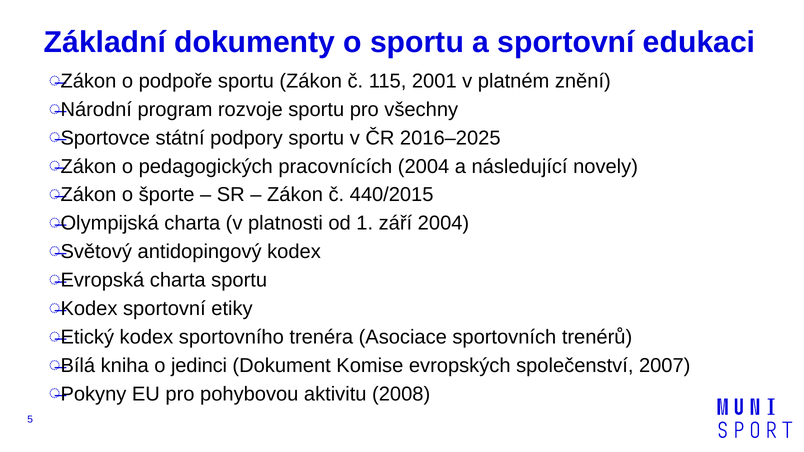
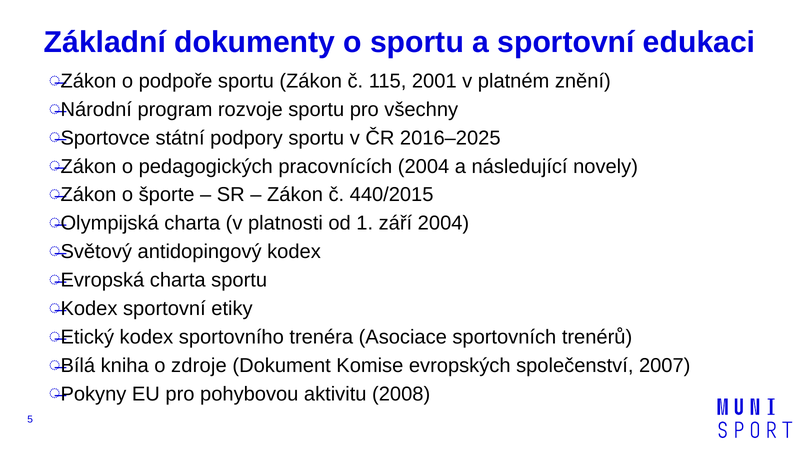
jedinci: jedinci -> zdroje
